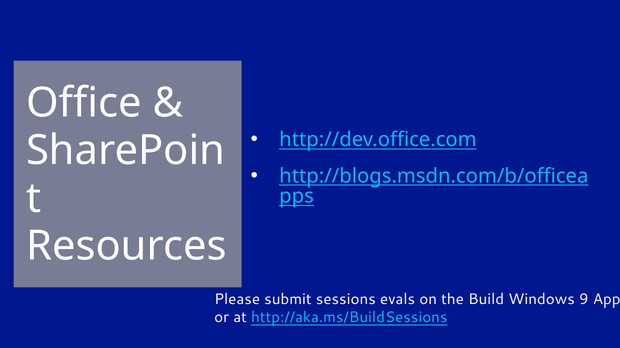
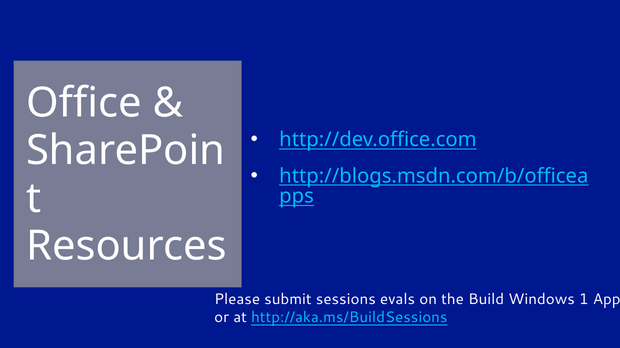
9: 9 -> 1
